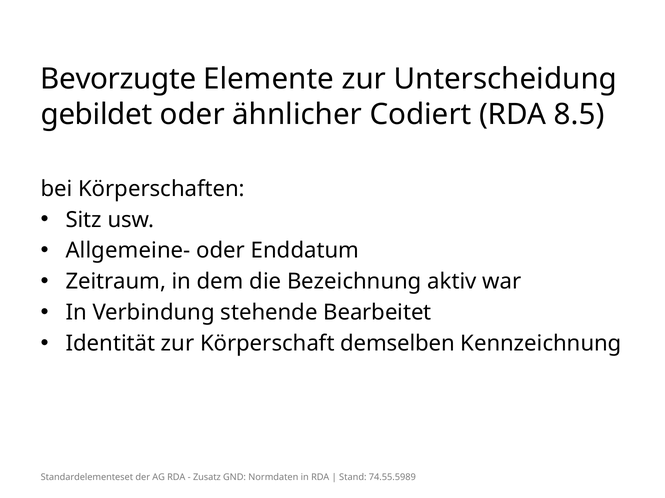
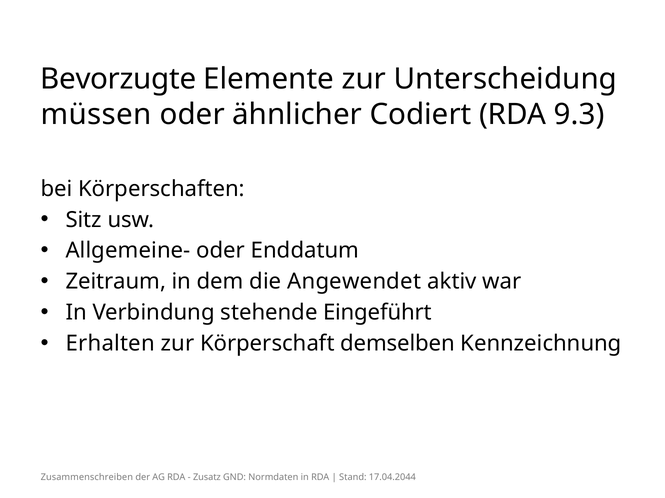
gebildet: gebildet -> müssen
8.5: 8.5 -> 9.3
Bezeichnung: Bezeichnung -> Angewendet
Bearbeitet: Bearbeitet -> Eingeführt
Identität: Identität -> Erhalten
Standardelementeset: Standardelementeset -> Zusammenschreiben
74.55.5989: 74.55.5989 -> 17.04.2044
